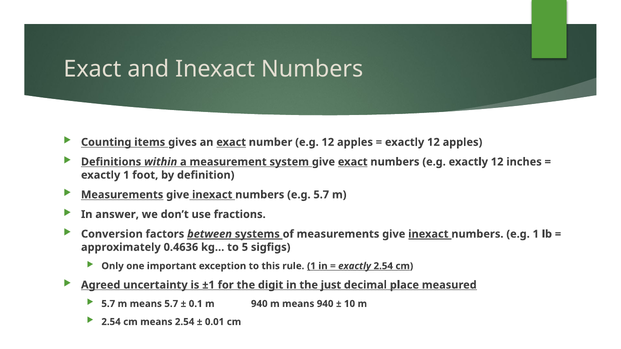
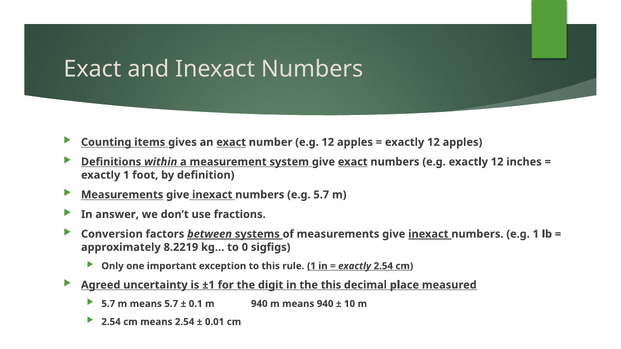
0.4636: 0.4636 -> 8.2219
5: 5 -> 0
the just: just -> this
